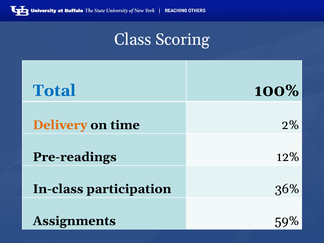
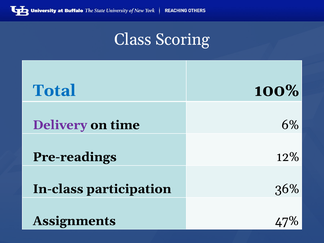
Delivery colour: orange -> purple
2%: 2% -> 6%
59%: 59% -> 47%
